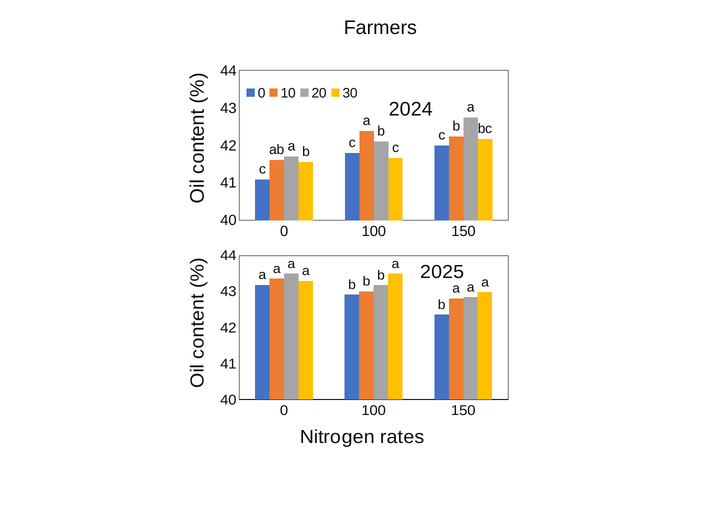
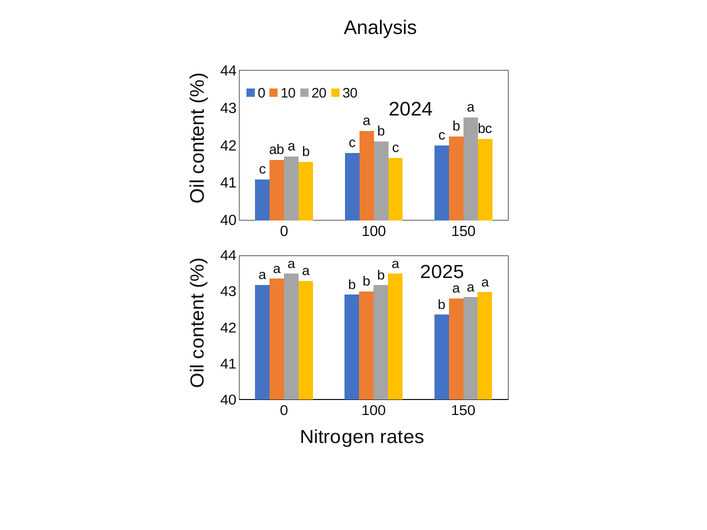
Farmers: Farmers -> Analysis
